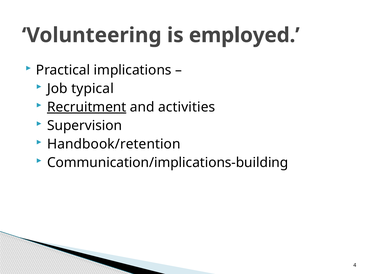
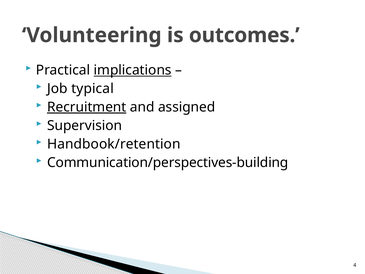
employed: employed -> outcomes
implications underline: none -> present
activities: activities -> assigned
Communication/implications-building: Communication/implications-building -> Communication/perspectives-building
